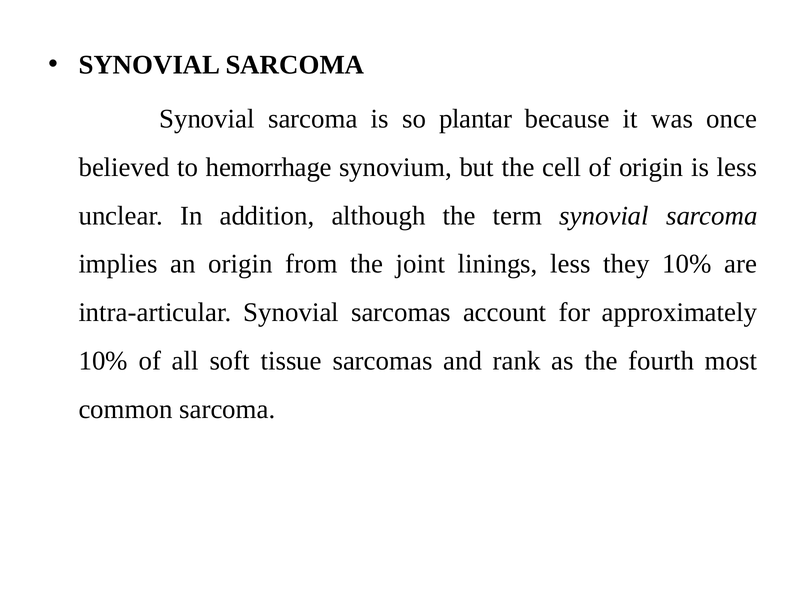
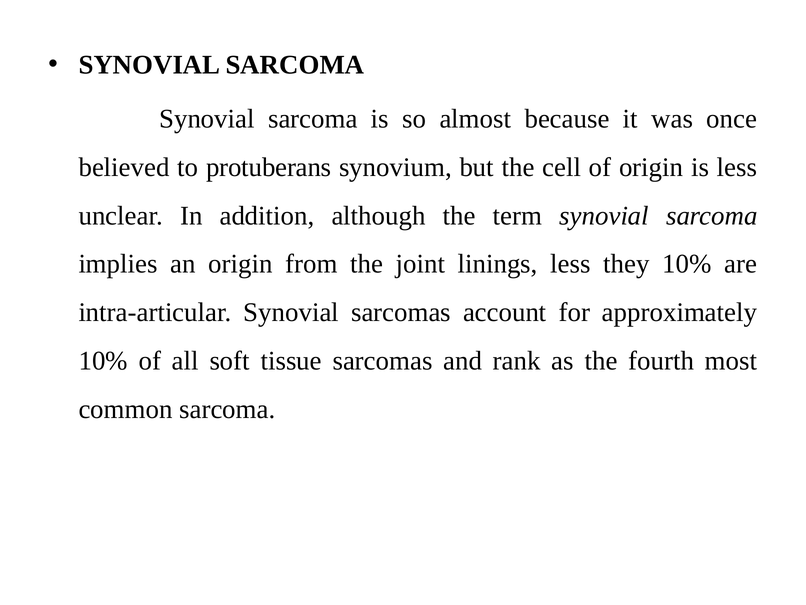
plantar: plantar -> almost
hemorrhage: hemorrhage -> protuberans
